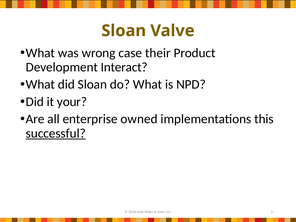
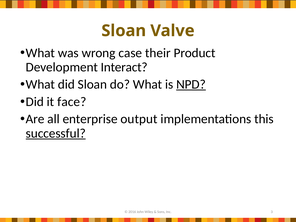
NPD underline: none -> present
your: your -> face
owned: owned -> output
